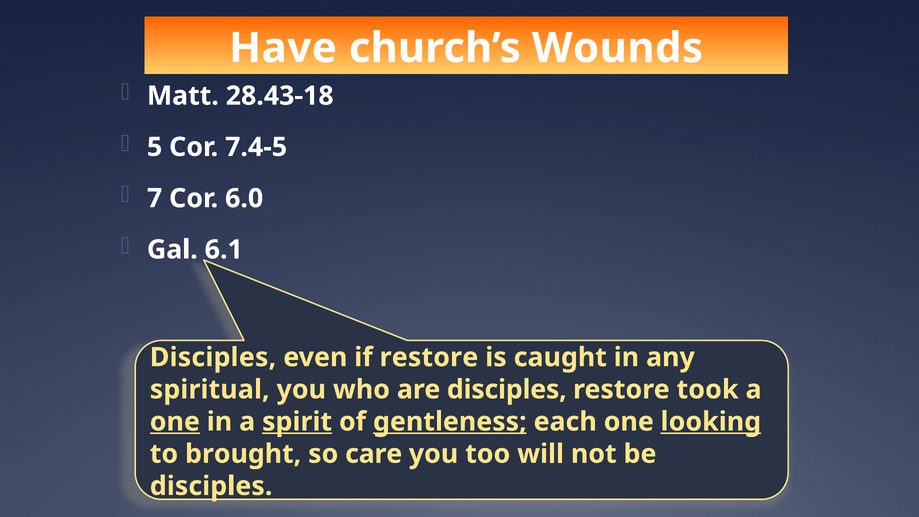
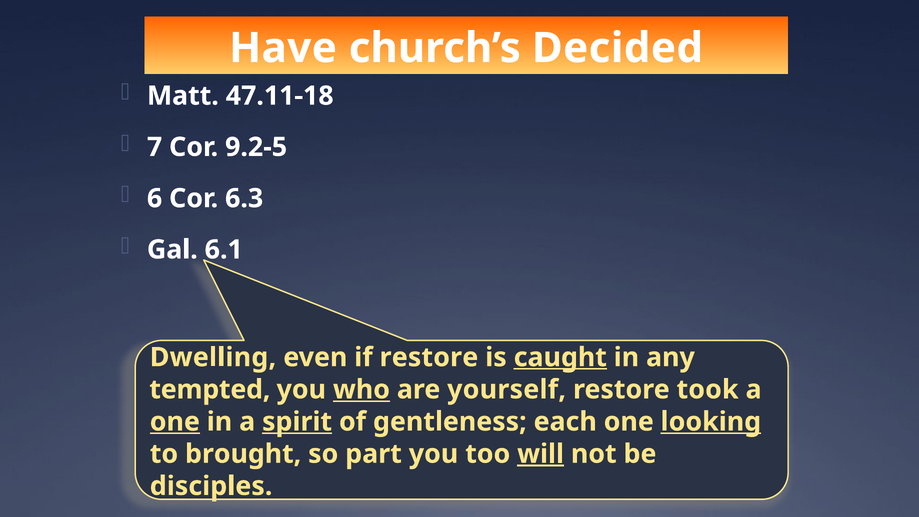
Wounds: Wounds -> Decided
28.43-18: 28.43-18 -> 47.11-18
5: 5 -> 7
7.4-5: 7.4-5 -> 9.2-5
7: 7 -> 6
6.0: 6.0 -> 6.3
Disciples at (213, 357): Disciples -> Dwelling
caught underline: none -> present
spiritual: spiritual -> tempted
who underline: none -> present
are disciples: disciples -> yourself
gentleness underline: present -> none
care: care -> part
will underline: none -> present
